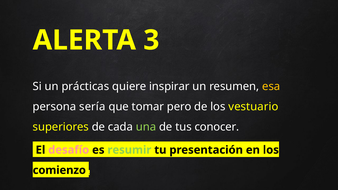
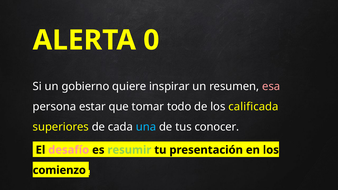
3: 3 -> 0
prácticas: prácticas -> gobierno
esa colour: yellow -> pink
sería: sería -> estar
pero: pero -> todo
vestuario: vestuario -> calificada
una colour: light green -> light blue
